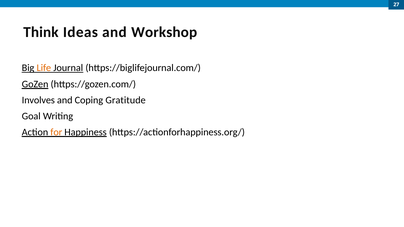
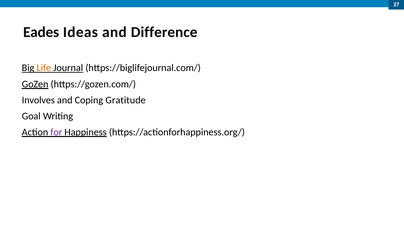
Think: Think -> Eades
Workshop: Workshop -> Difference
for colour: orange -> purple
